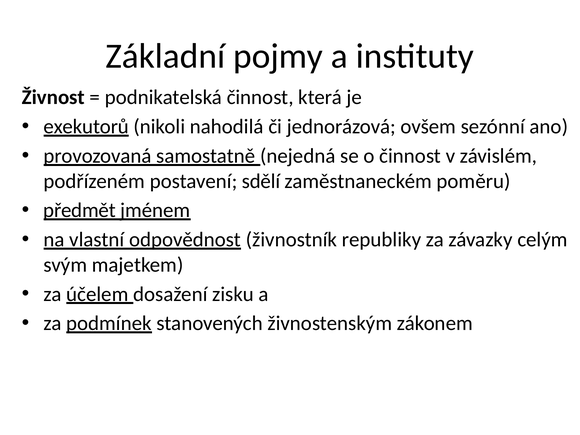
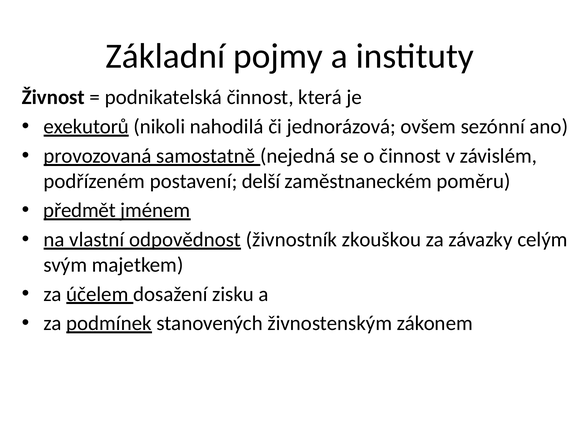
sdělí: sdělí -> delší
republiky: republiky -> zkouškou
